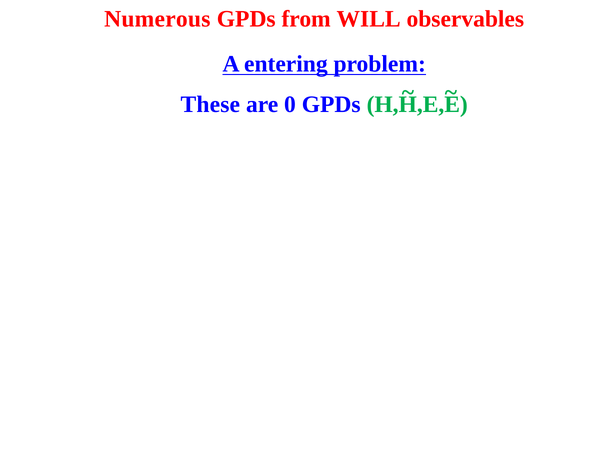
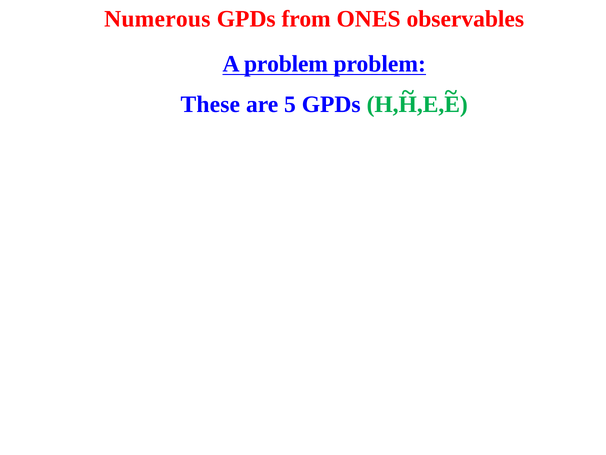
WILL: WILL -> ONES
A entering: entering -> problem
0: 0 -> 5
